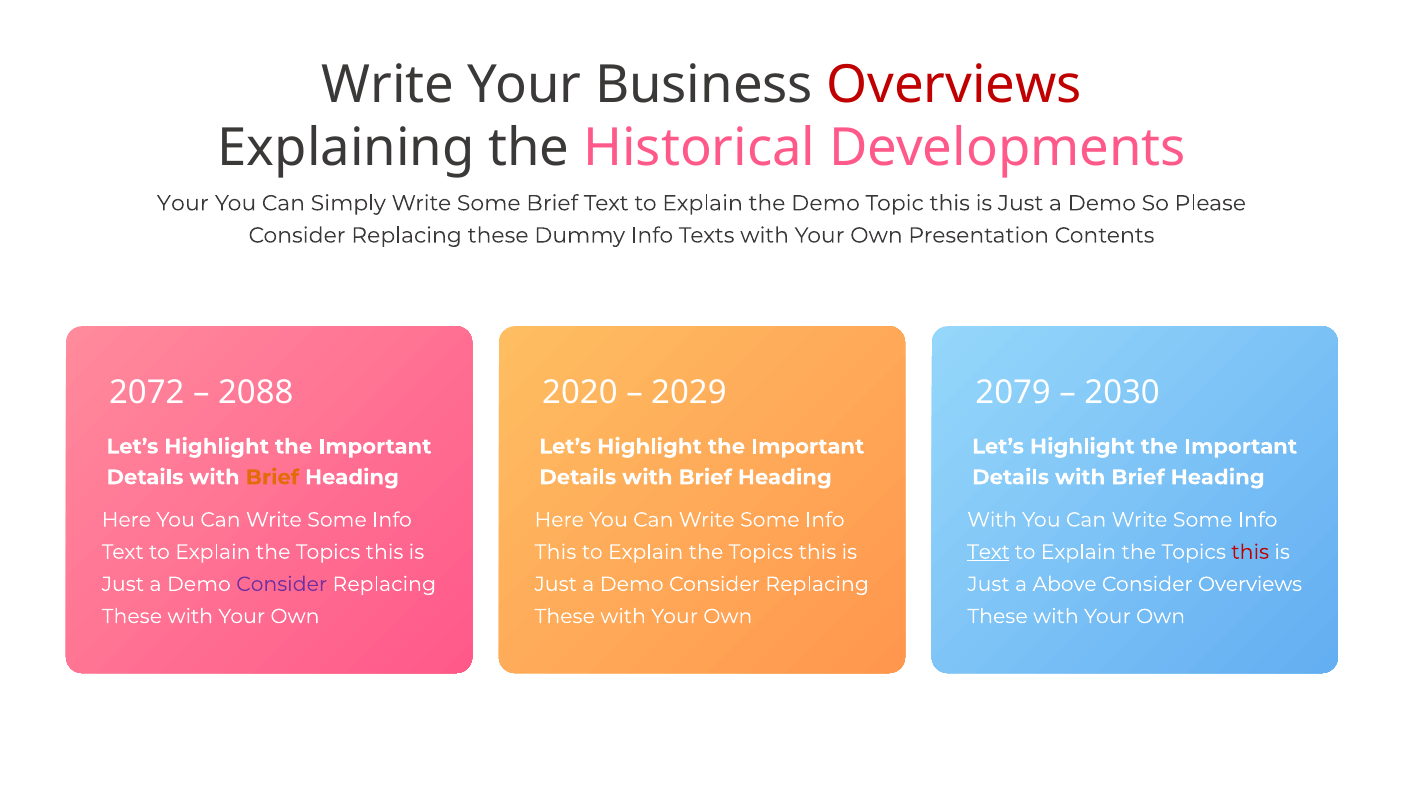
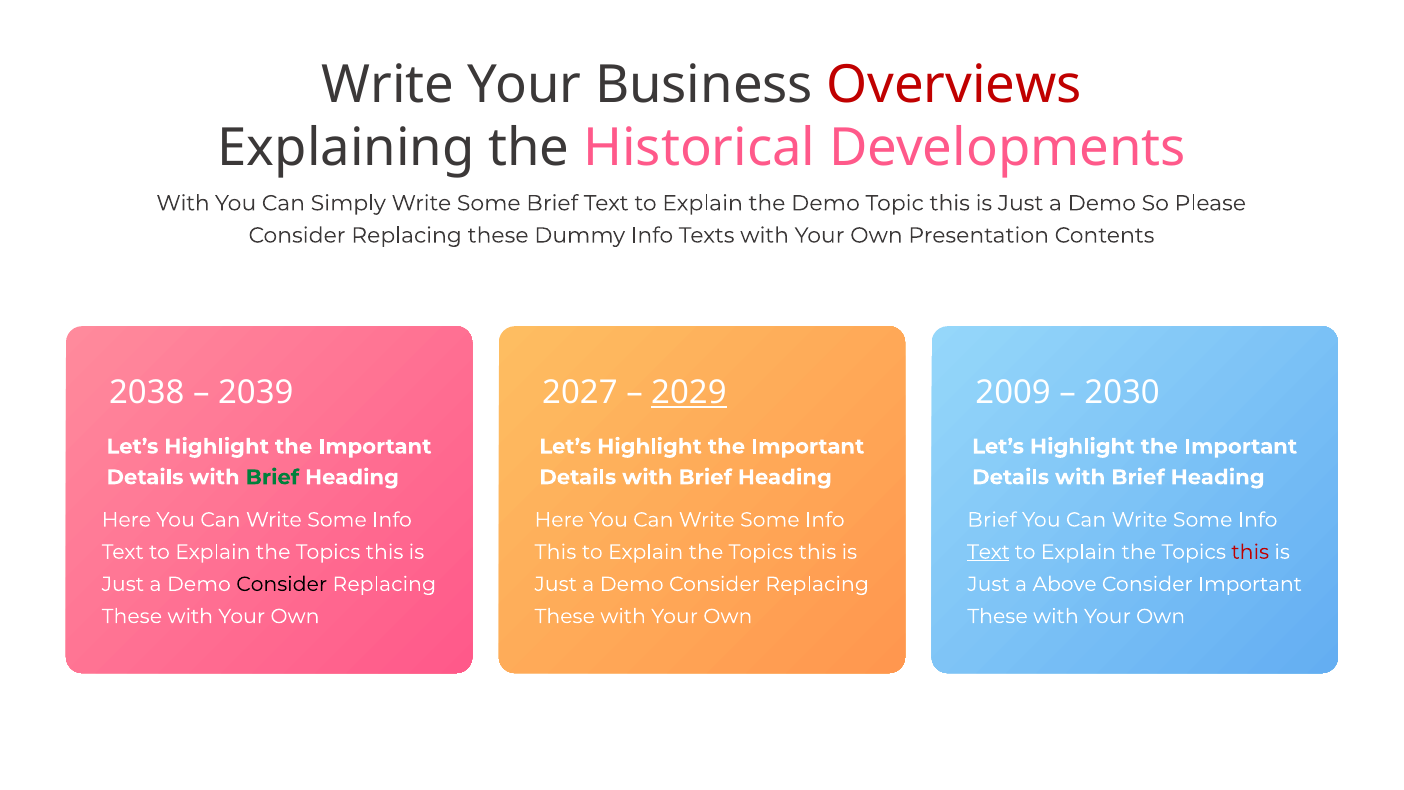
Your at (183, 203): Your -> With
2072: 2072 -> 2038
2088: 2088 -> 2039
2020: 2020 -> 2027
2029 underline: none -> present
2079: 2079 -> 2009
Brief at (272, 477) colour: orange -> green
With at (992, 520): With -> Brief
Consider at (282, 584) colour: purple -> black
Consider Overviews: Overviews -> Important
